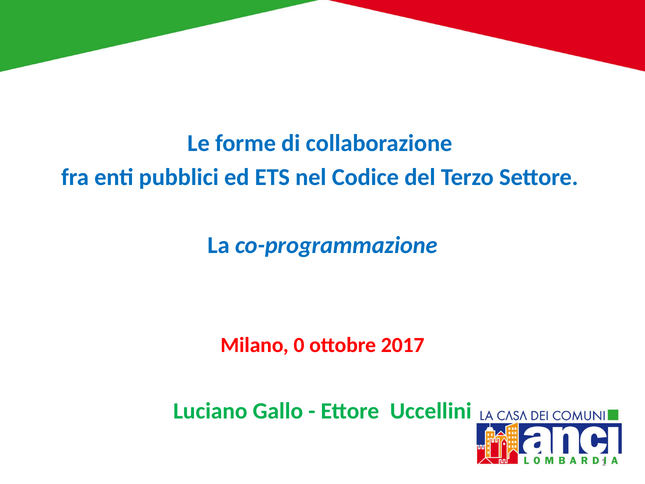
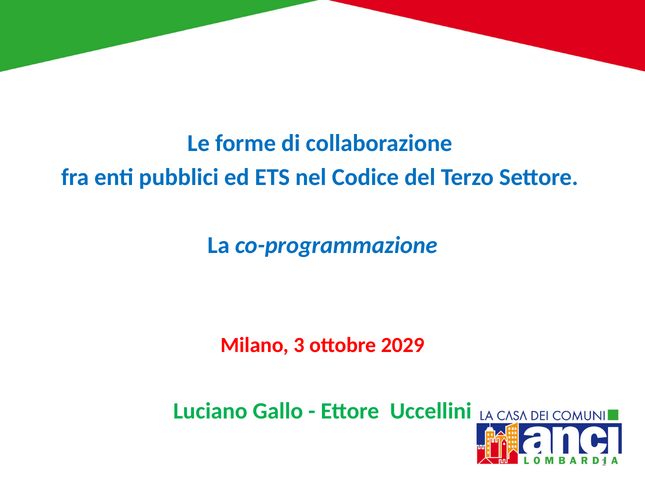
0: 0 -> 3
2017: 2017 -> 2029
